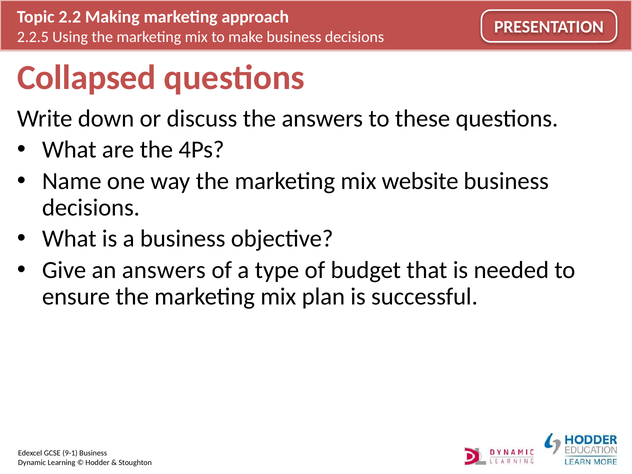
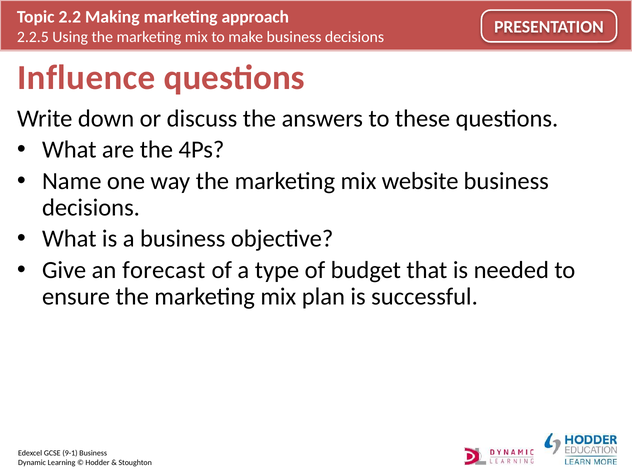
Collapsed: Collapsed -> Influence
an answers: answers -> forecast
